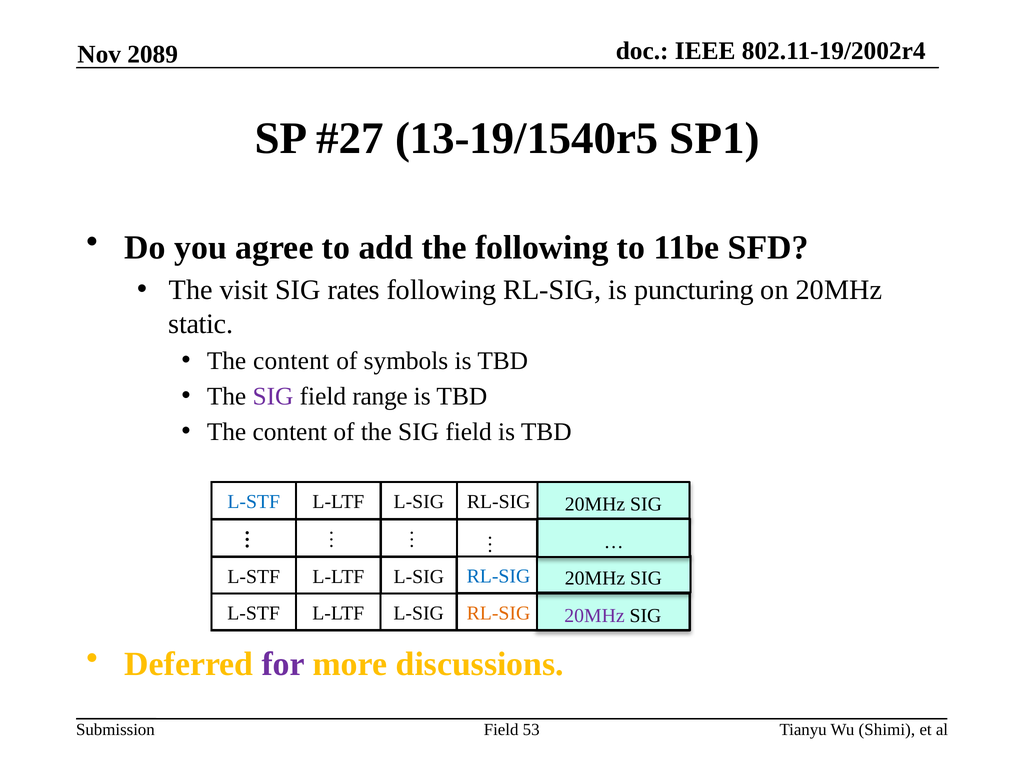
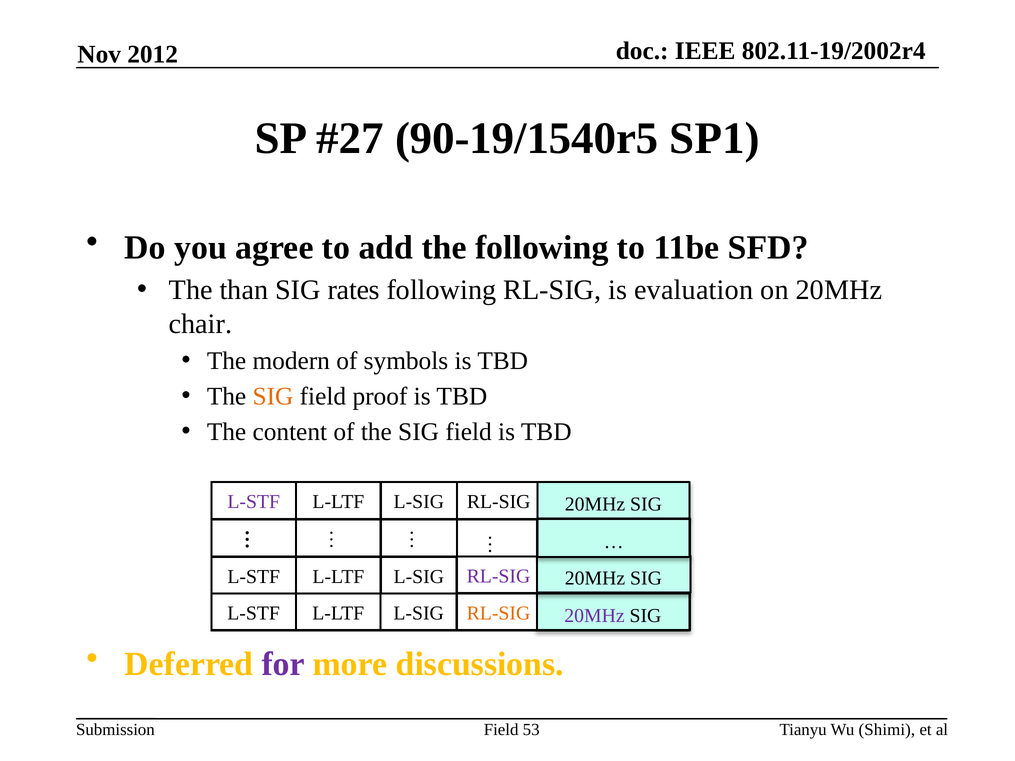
2089: 2089 -> 2012
13-19/1540r5: 13-19/1540r5 -> 90-19/1540r5
visit: visit -> than
puncturing: puncturing -> evaluation
static: static -> chair
content at (291, 361): content -> modern
SIG at (273, 397) colour: purple -> orange
range: range -> proof
L-STF at (254, 502) colour: blue -> purple
RL-SIG at (498, 576) colour: blue -> purple
